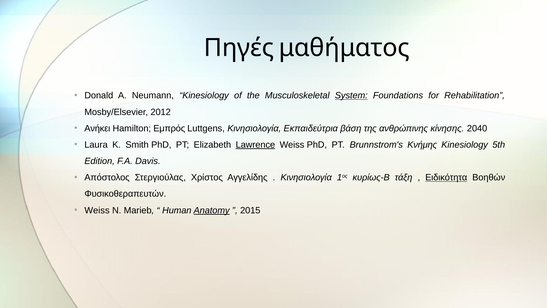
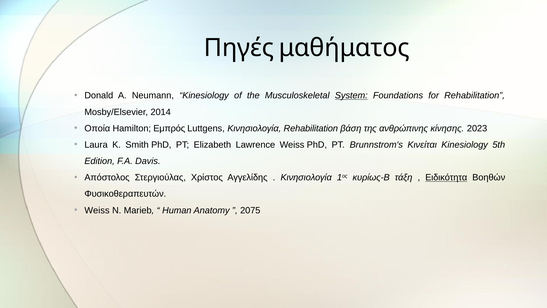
2012: 2012 -> 2014
Ανήκει: Ανήκει -> Οποία
Κινησιολογία Εκπαιδεύτρια: Εκπαιδεύτρια -> Rehabilitation
2040: 2040 -> 2023
Lawrence underline: present -> none
Κνήμης: Κνήμης -> Κινείται
Anatomy underline: present -> none
2015: 2015 -> 2075
